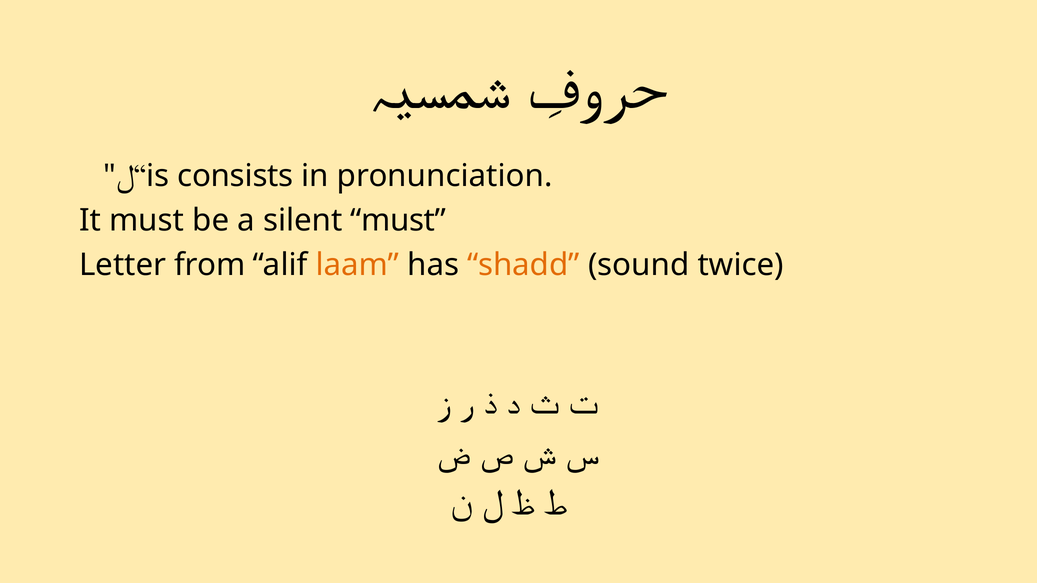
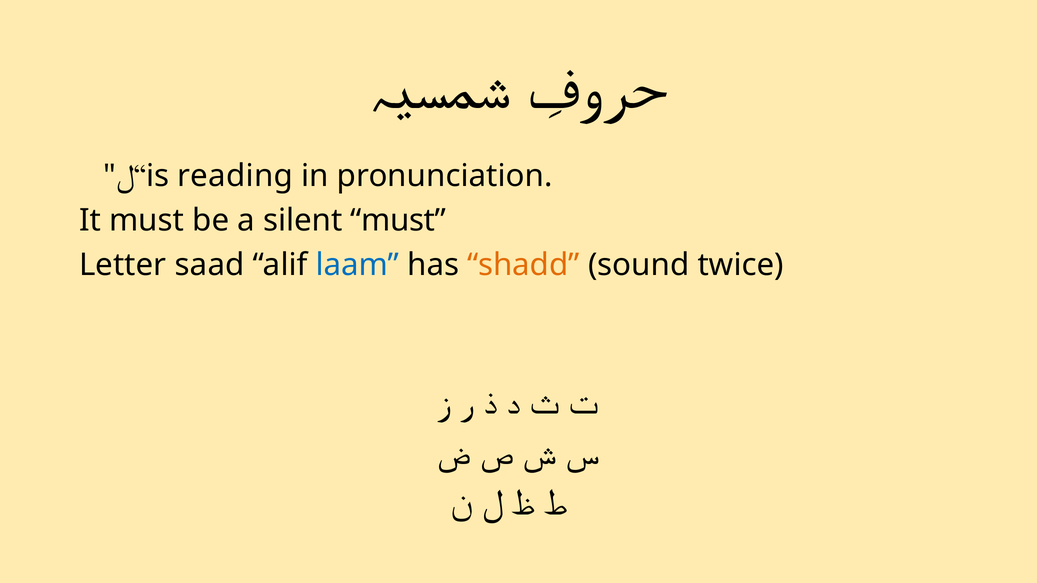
consists: consists -> reading
from: from -> saad
laam colour: orange -> blue
